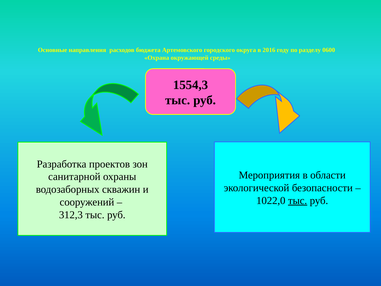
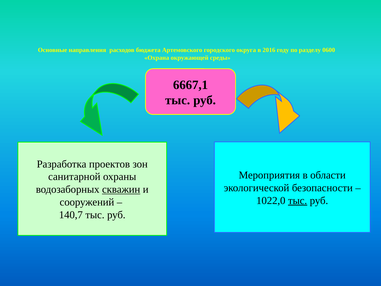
1554,3: 1554,3 -> 6667,1
скважин underline: none -> present
312,3: 312,3 -> 140,7
